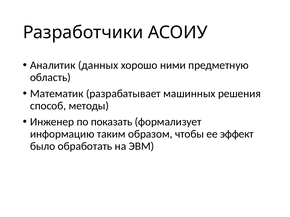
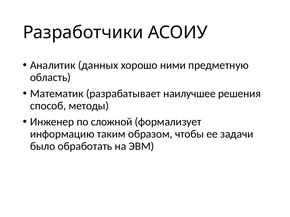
машинных: машинных -> наилучшее
показать: показать -> сложной
эффект: эффект -> задачи
